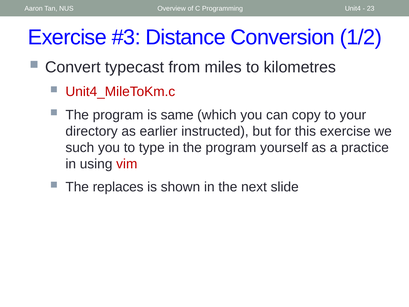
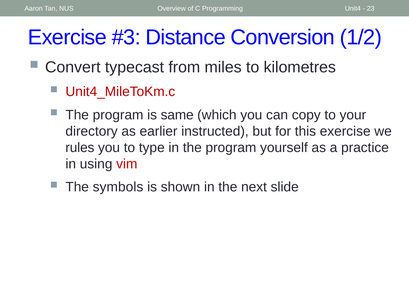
such: such -> rules
replaces: replaces -> symbols
